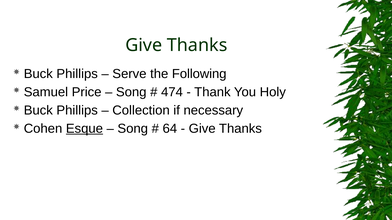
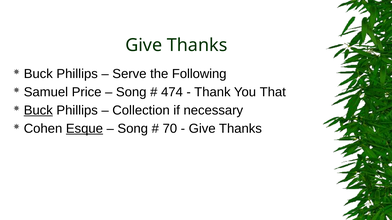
Holy: Holy -> That
Buck at (38, 111) underline: none -> present
64: 64 -> 70
